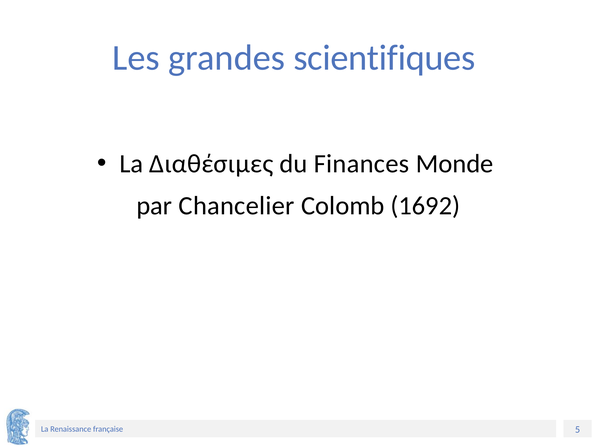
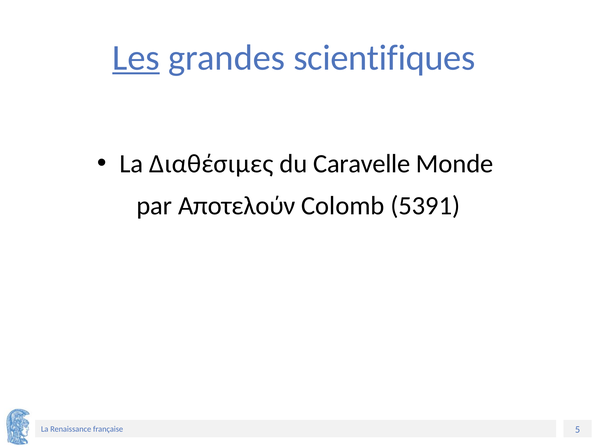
Les underline: none -> present
Finances: Finances -> Caravelle
Chancelier: Chancelier -> Αποτελούν
1692: 1692 -> 5391
